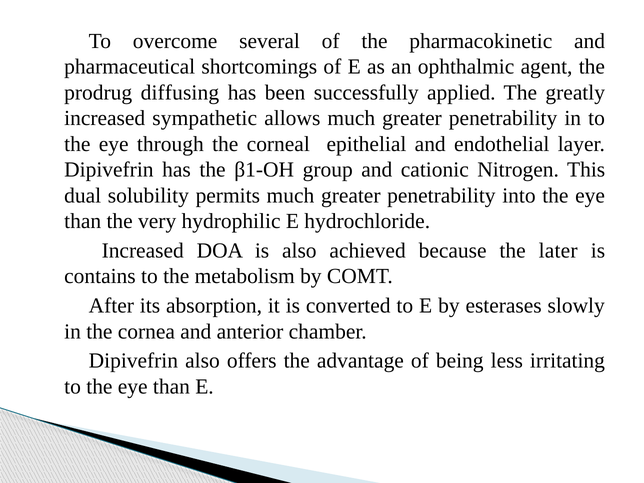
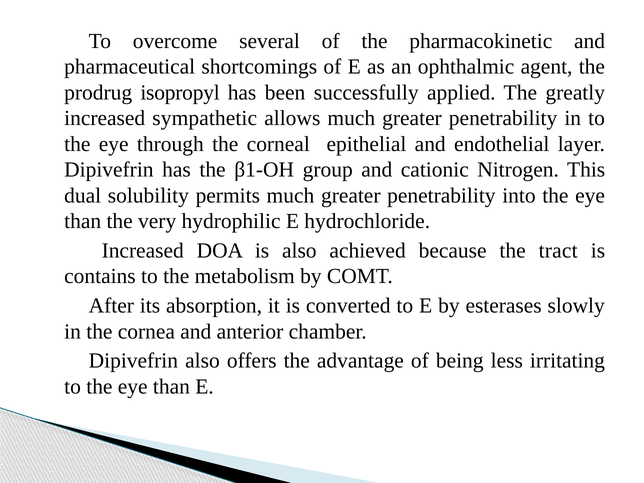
diffusing: diffusing -> isopropyl
later: later -> tract
